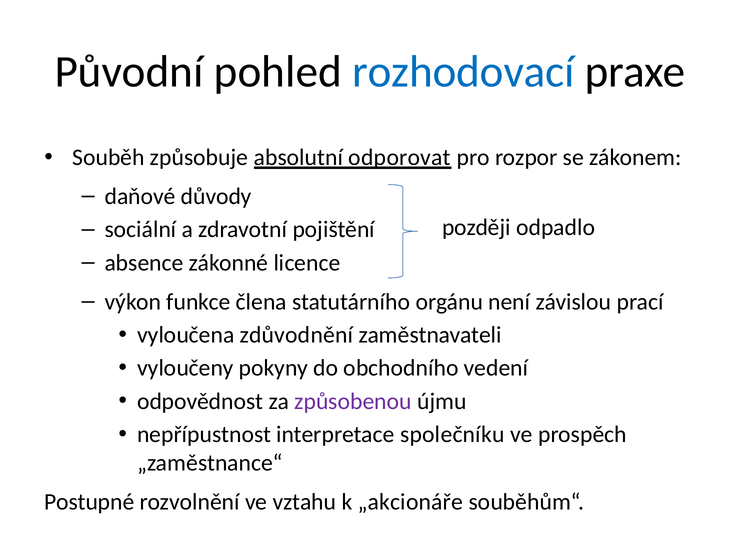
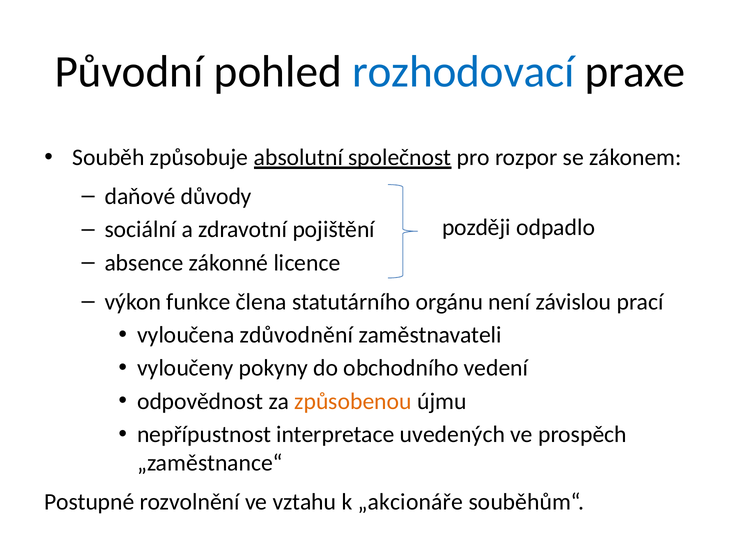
odporovat: odporovat -> společnost
způsobenou colour: purple -> orange
společníku: společníku -> uvedených
